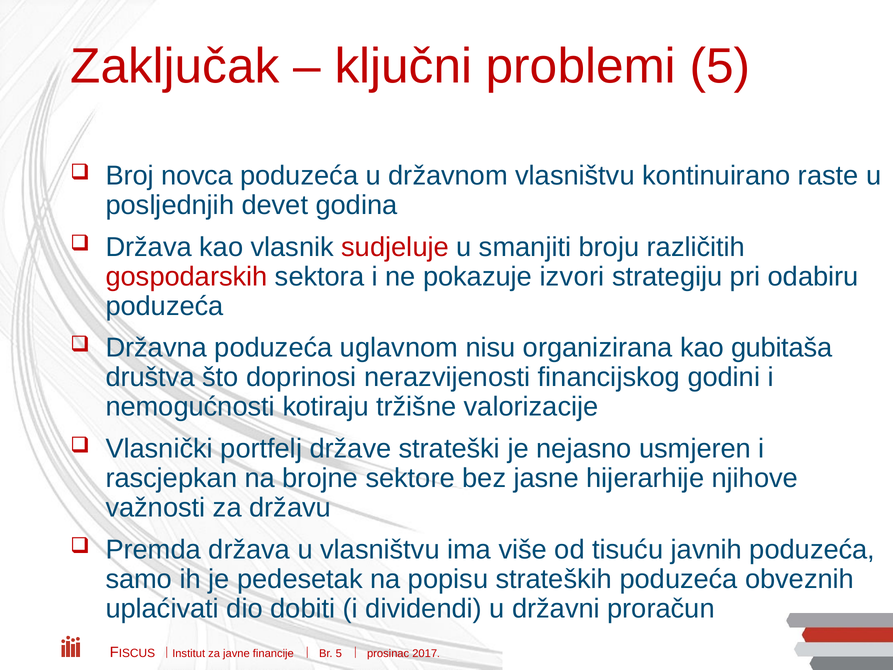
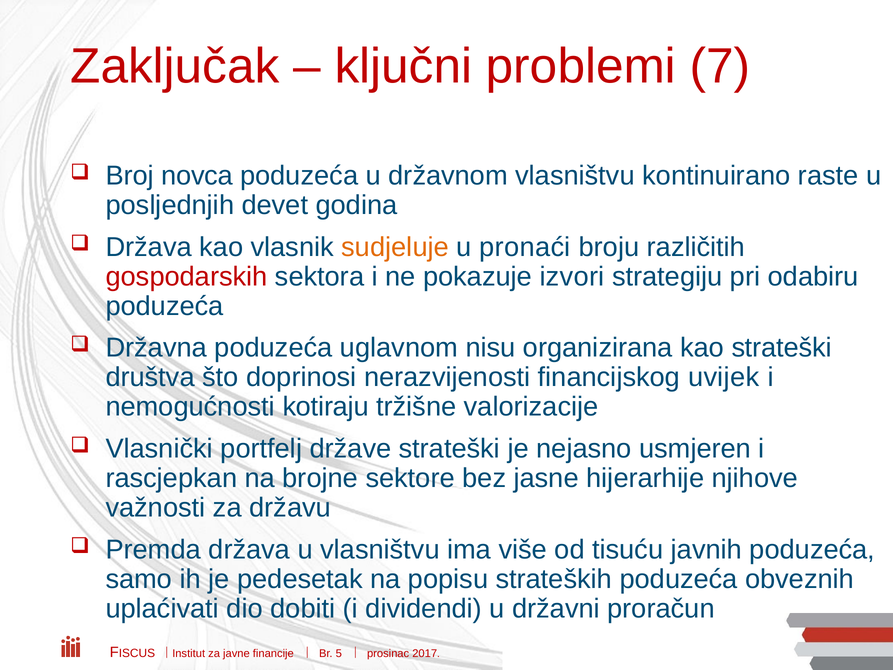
problemi 5: 5 -> 7
sudjeluje colour: red -> orange
smanjiti: smanjiti -> pronaći
kao gubitaša: gubitaša -> strateški
godini: godini -> uvijek
